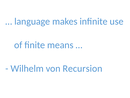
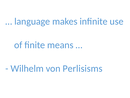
Recursion: Recursion -> Perlisisms
